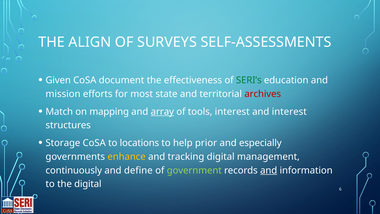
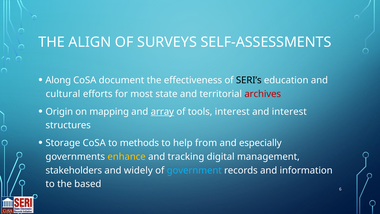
Given: Given -> Along
SERI’s colour: green -> black
mission: mission -> cultural
Match: Match -> Origin
locations: locations -> methods
prior: prior -> from
continuously: continuously -> stakeholders
define: define -> widely
government colour: light green -> light blue
and at (269, 170) underline: present -> none
the digital: digital -> based
